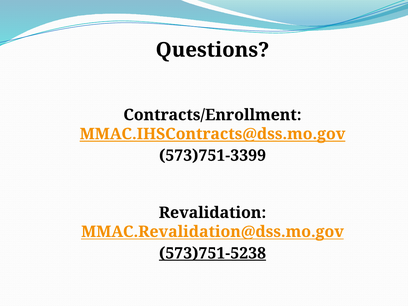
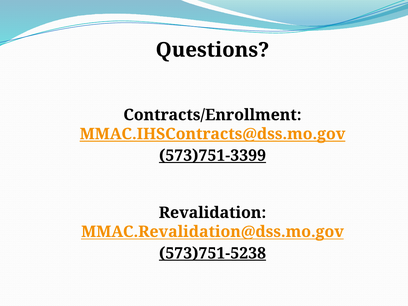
573)751-3399 underline: none -> present
